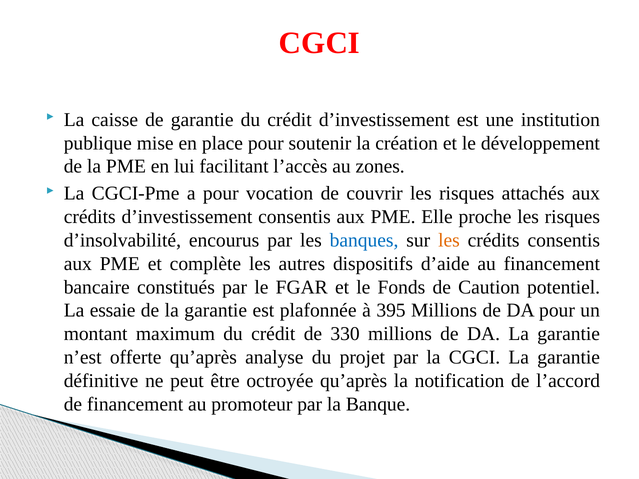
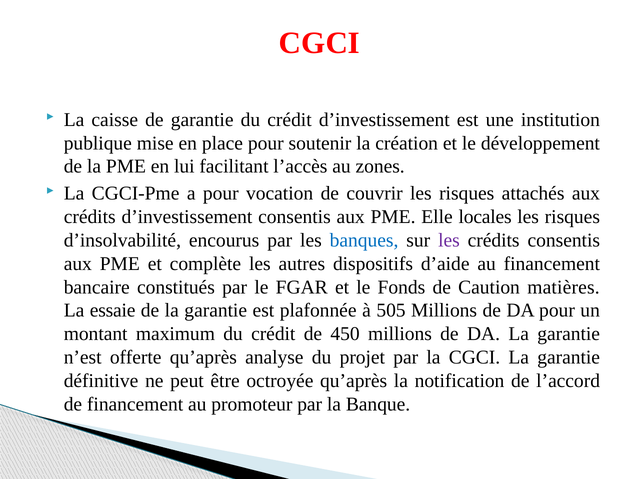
proche: proche -> locales
les at (449, 240) colour: orange -> purple
potentiel: potentiel -> matières
395: 395 -> 505
330: 330 -> 450
